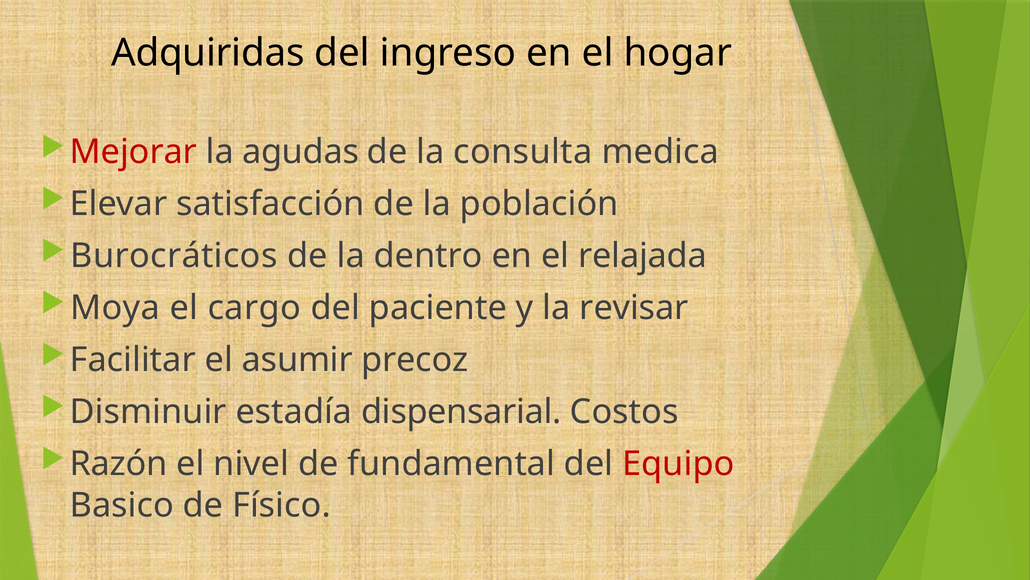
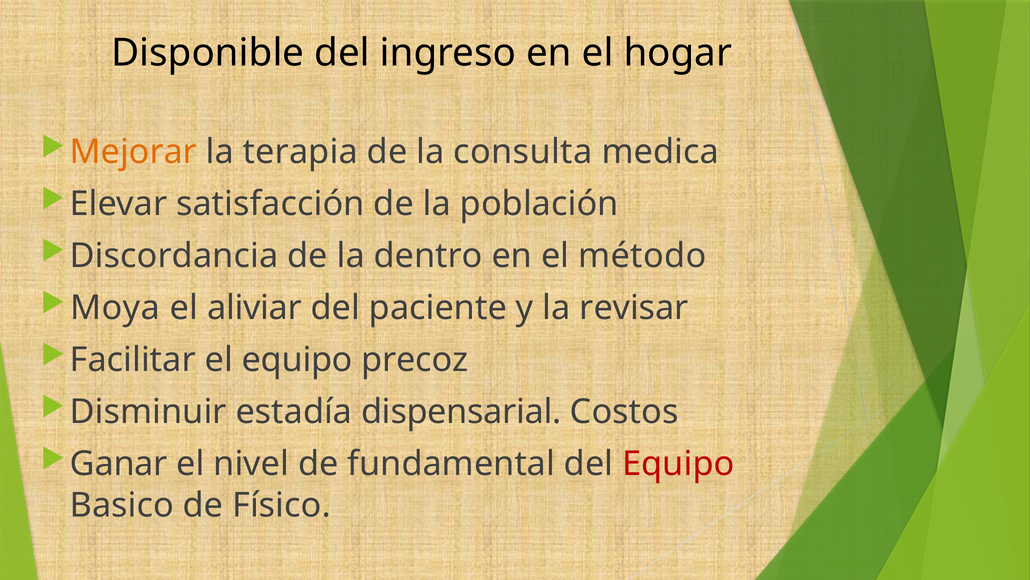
Adquiridas: Adquiridas -> Disponible
Mejorar colour: red -> orange
agudas: agudas -> terapia
Burocráticos: Burocráticos -> Discordancia
relajada: relajada -> método
cargo: cargo -> aliviar
el asumir: asumir -> equipo
Razón: Razón -> Ganar
